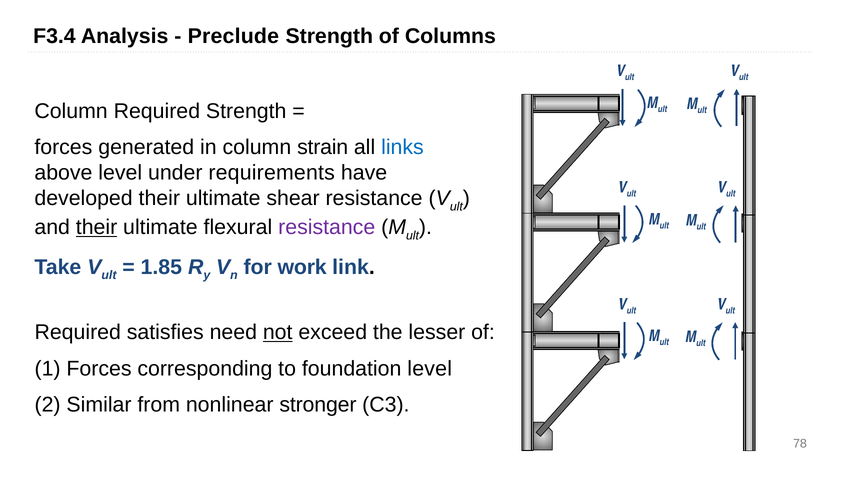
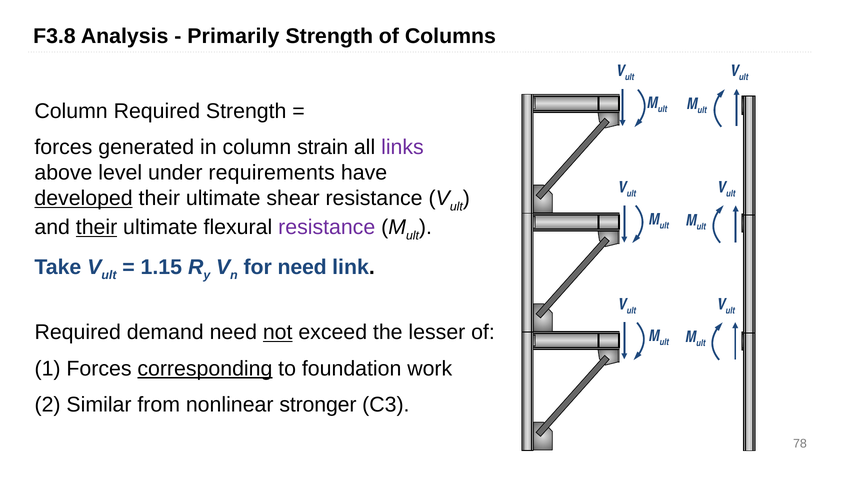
F3.4: F3.4 -> F3.8
Preclude: Preclude -> Primarily
links colour: blue -> purple
developed underline: none -> present
1.85: 1.85 -> 1.15
for work: work -> need
satisfies: satisfies -> demand
corresponding underline: none -> present
foundation level: level -> work
